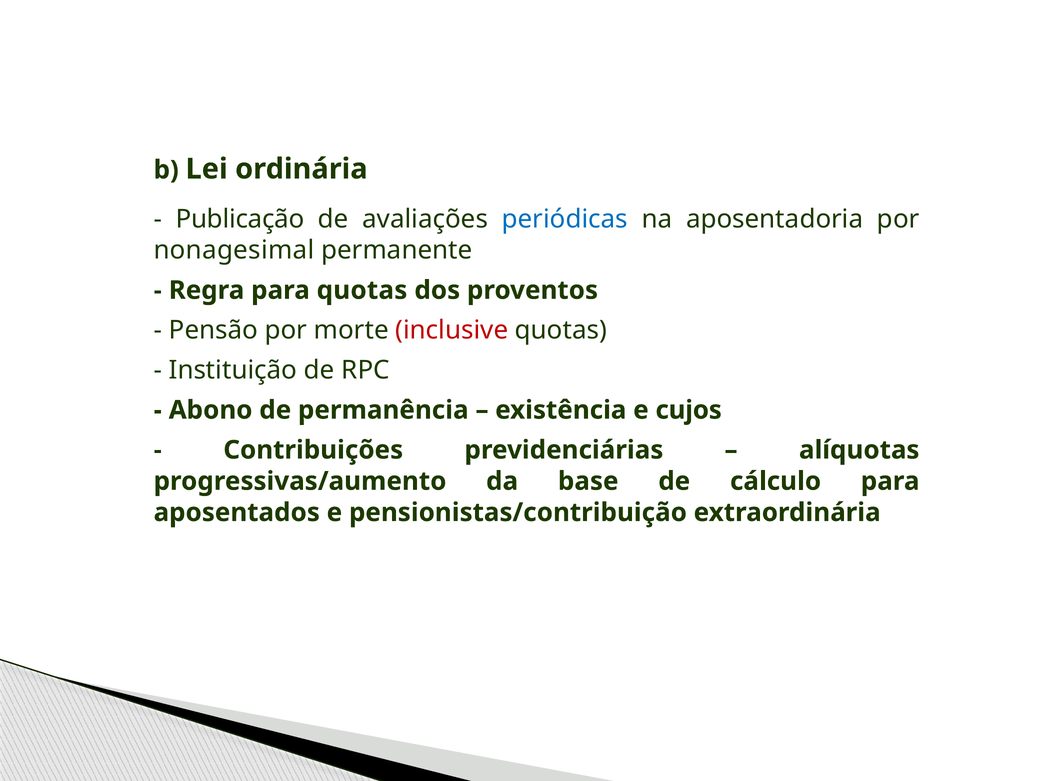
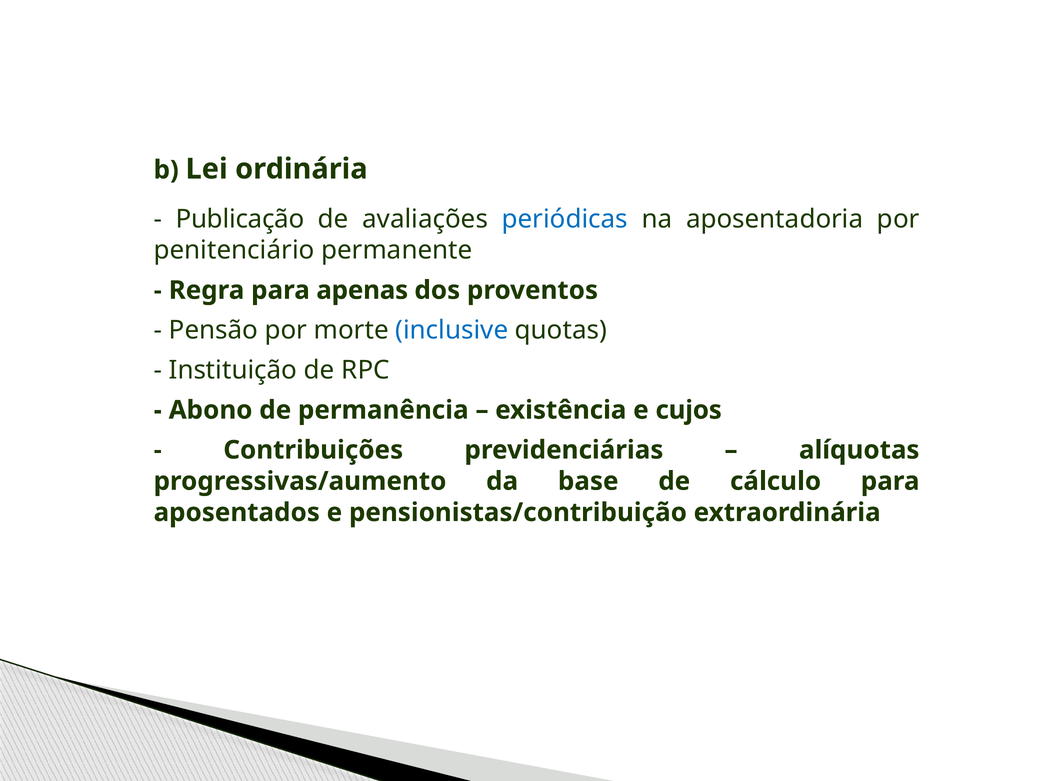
nonagesimal: nonagesimal -> penitenciário
para quotas: quotas -> apenas
inclusive colour: red -> blue
